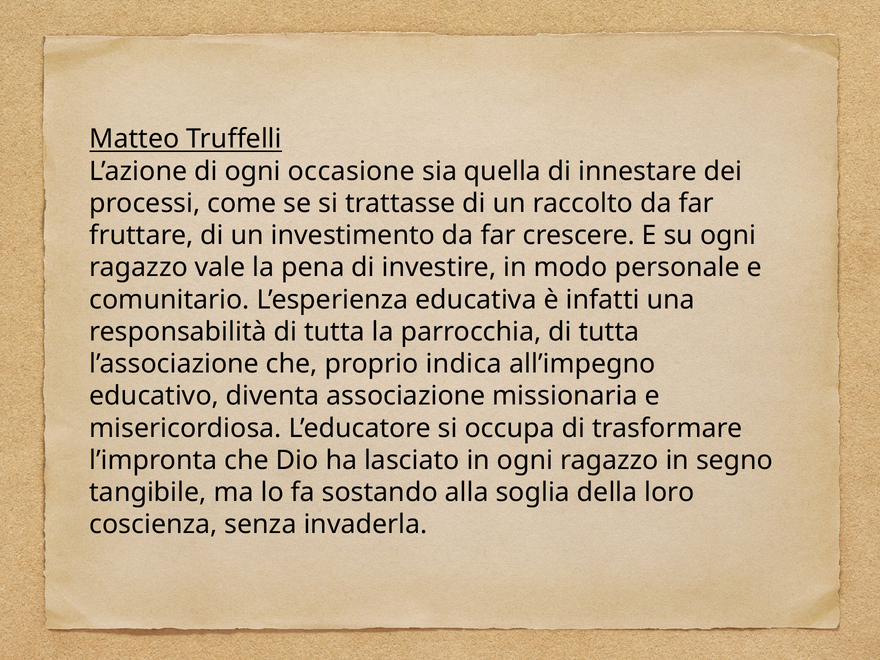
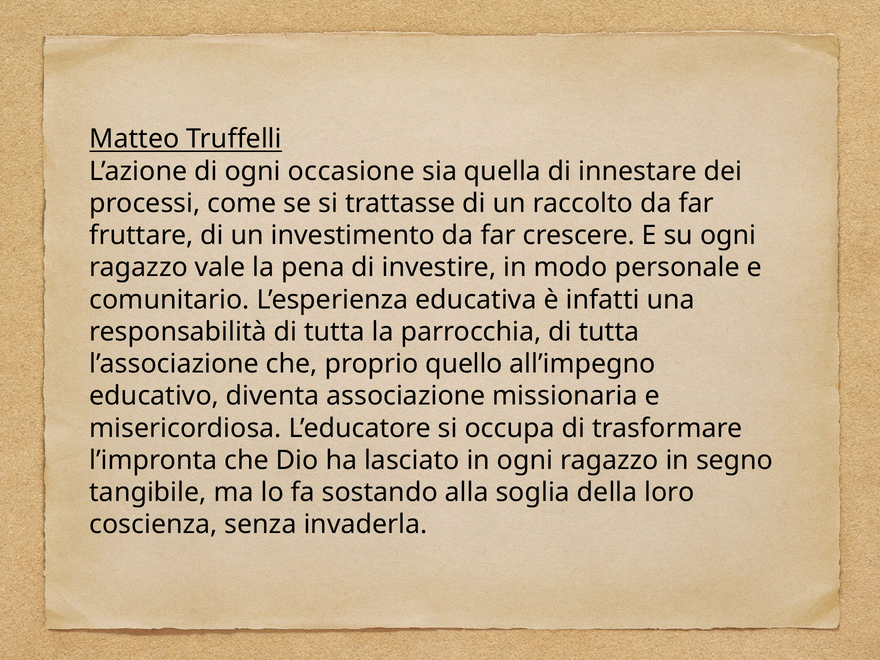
indica: indica -> quello
